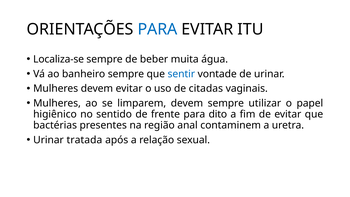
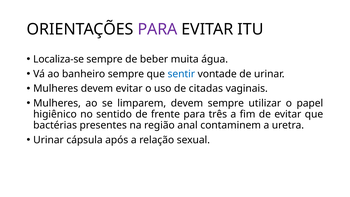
PARA at (157, 29) colour: blue -> purple
dito: dito -> três
tratada: tratada -> cápsula
